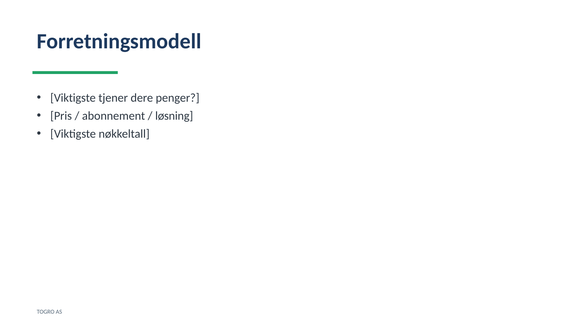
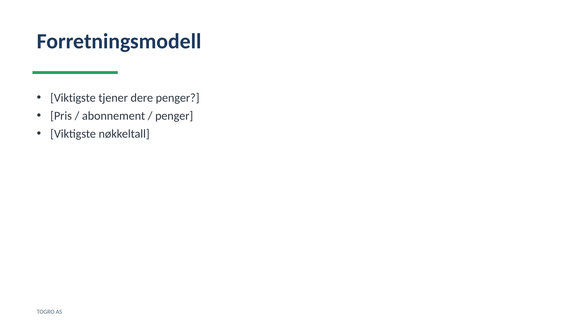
løsning at (174, 116): løsning -> penger
